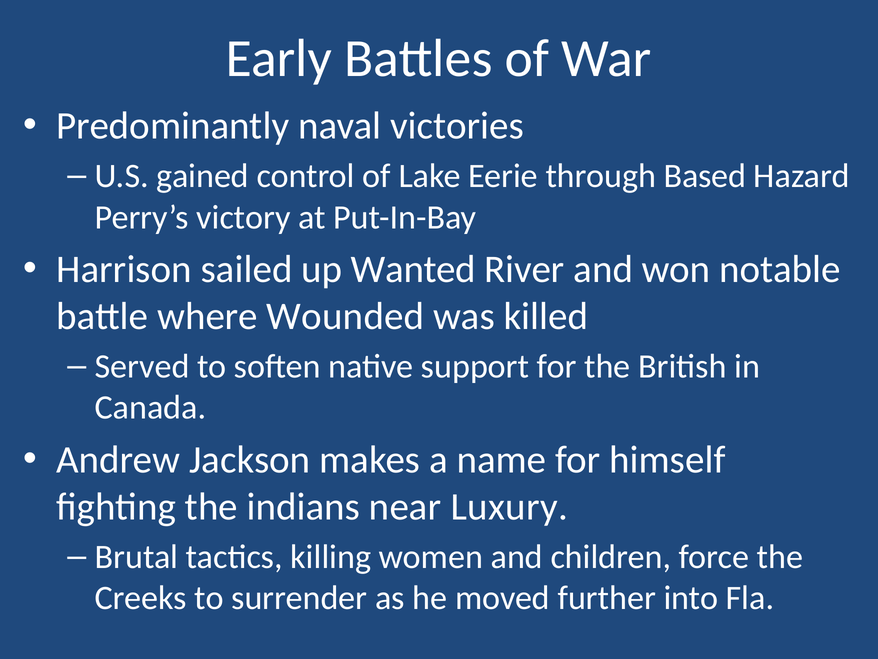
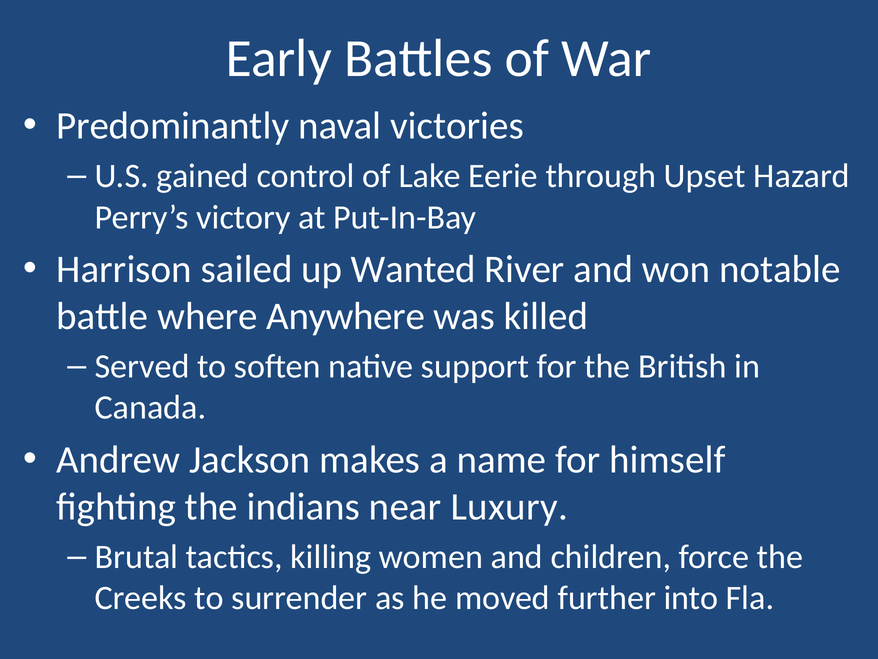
Based: Based -> Upset
Wounded: Wounded -> Anywhere
